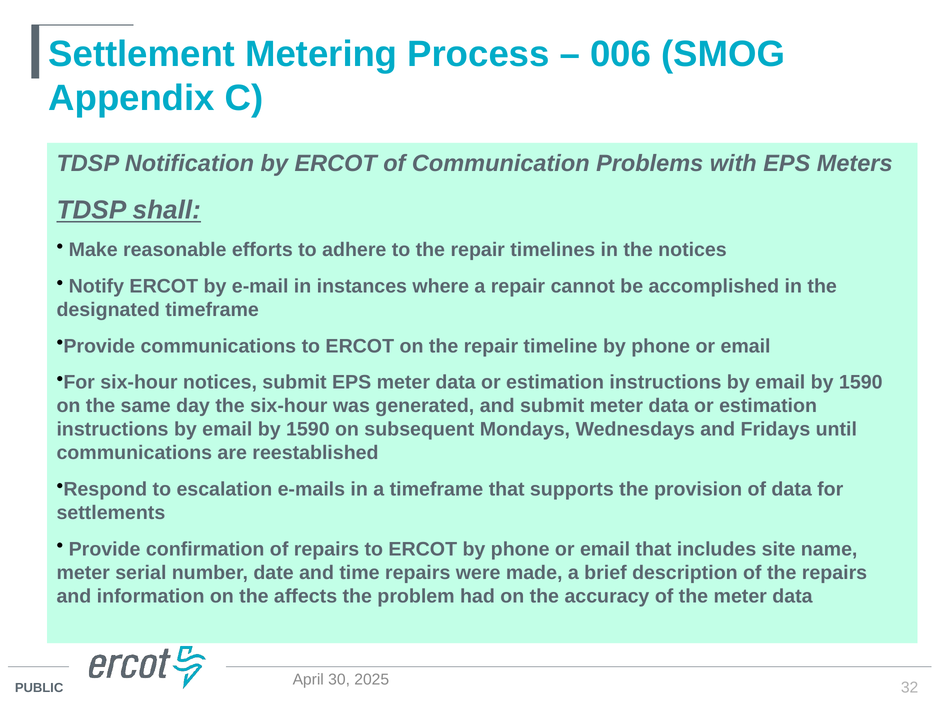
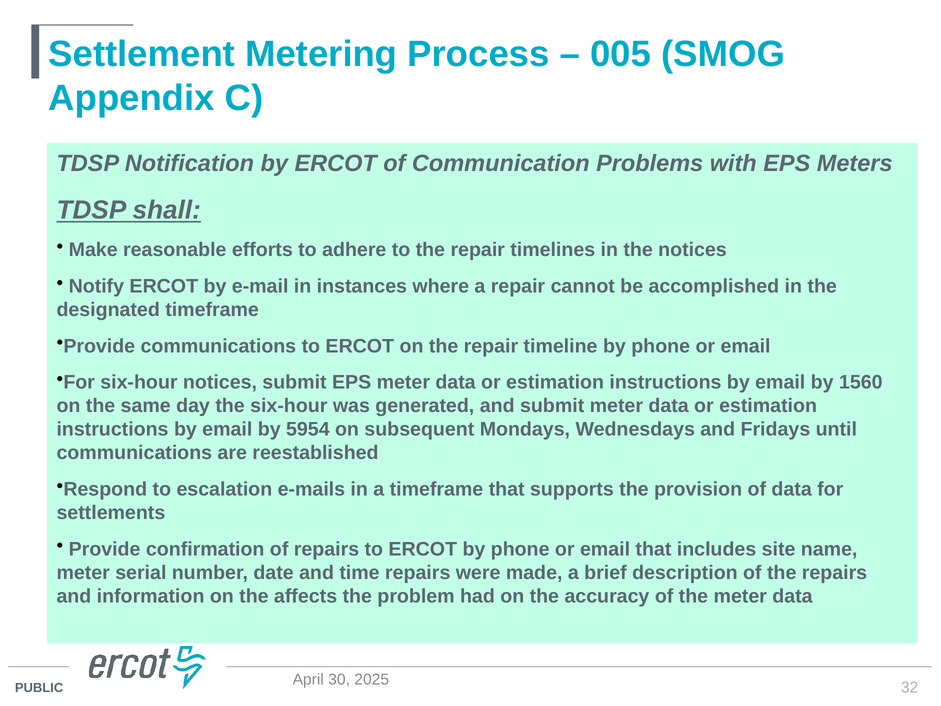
006: 006 -> 005
1590 at (861, 382): 1590 -> 1560
1590 at (308, 429): 1590 -> 5954
